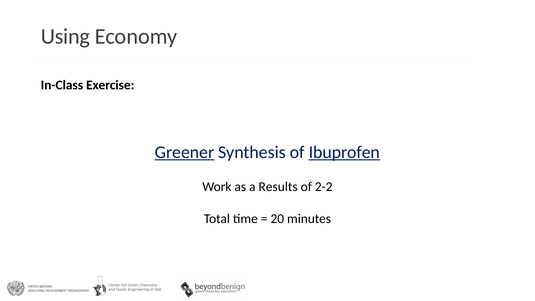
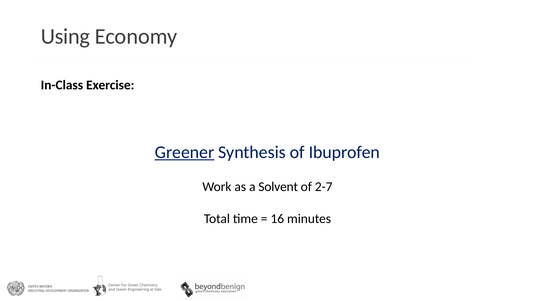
Ibuprofen underline: present -> none
Results: Results -> Solvent
2-2: 2-2 -> 2-7
20: 20 -> 16
